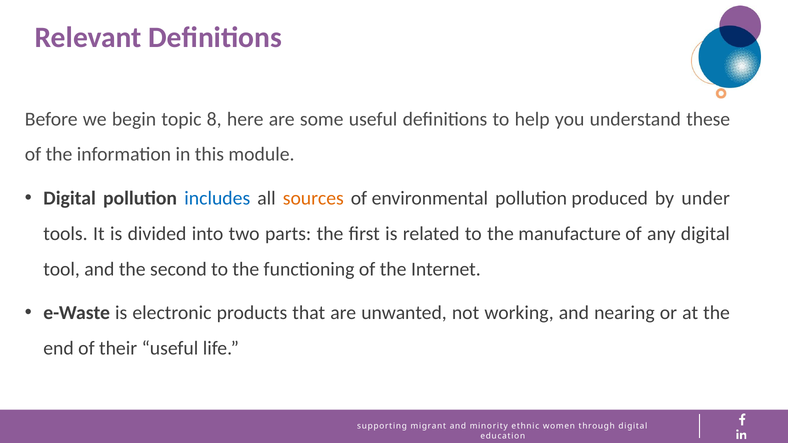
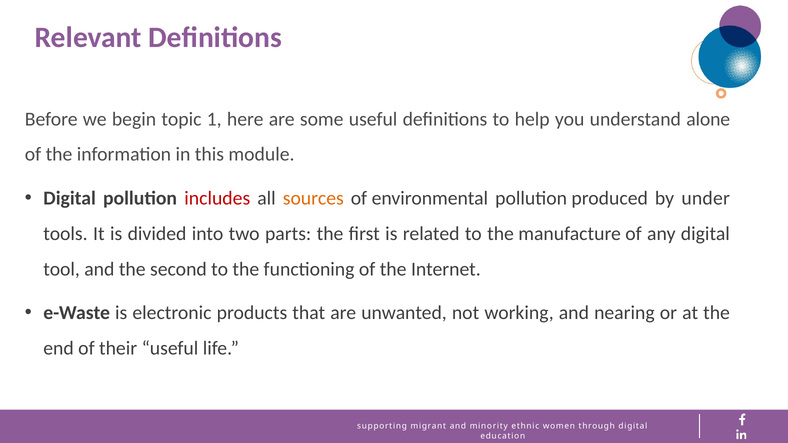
8: 8 -> 1
these: these -> alone
includes colour: blue -> red
